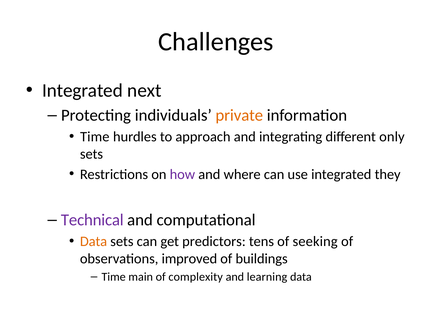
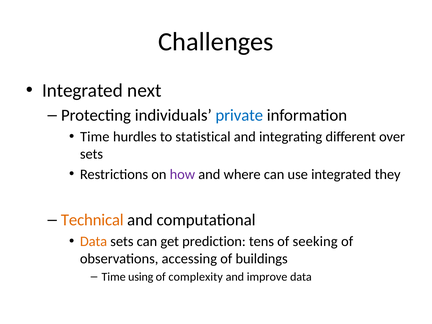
private colour: orange -> blue
approach: approach -> statistical
only: only -> over
Technical colour: purple -> orange
predictors: predictors -> prediction
improved: improved -> accessing
main: main -> using
learning: learning -> improve
